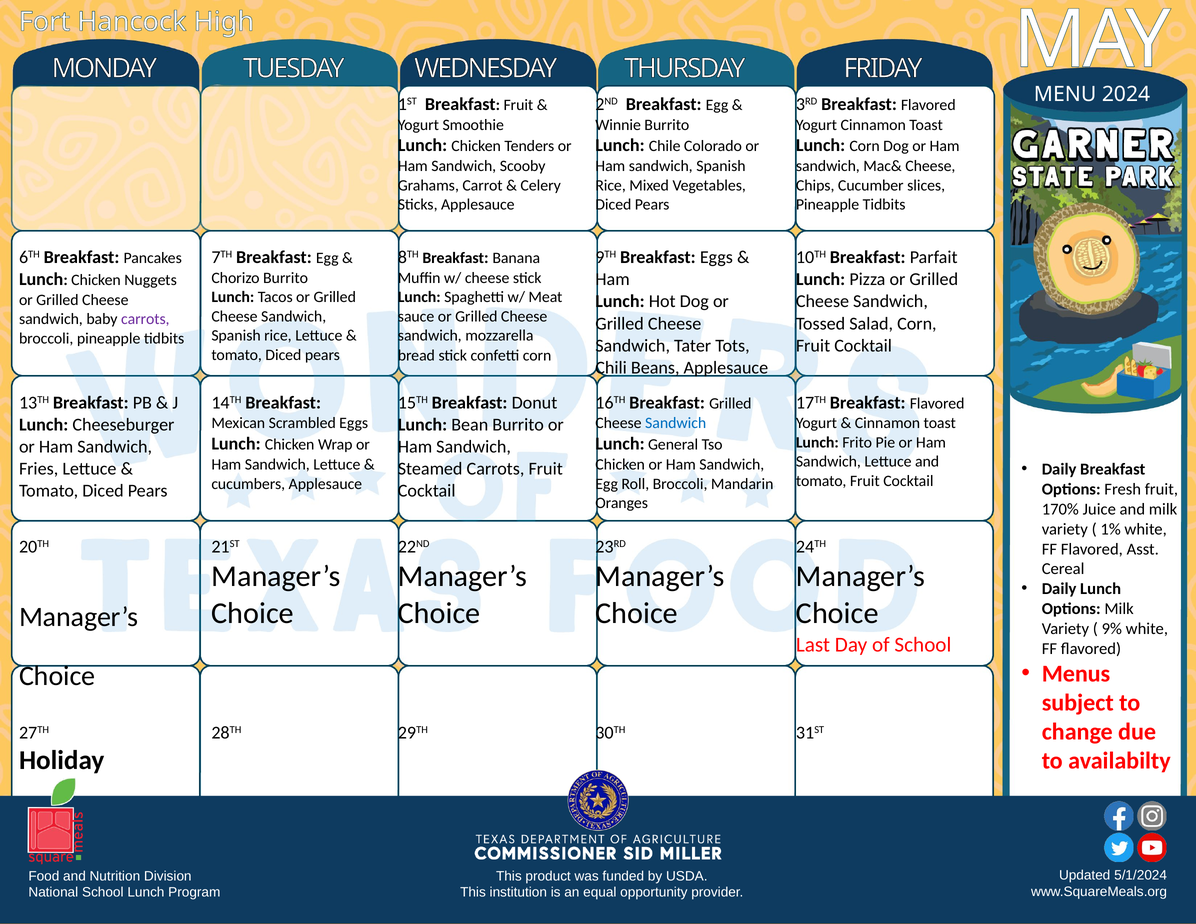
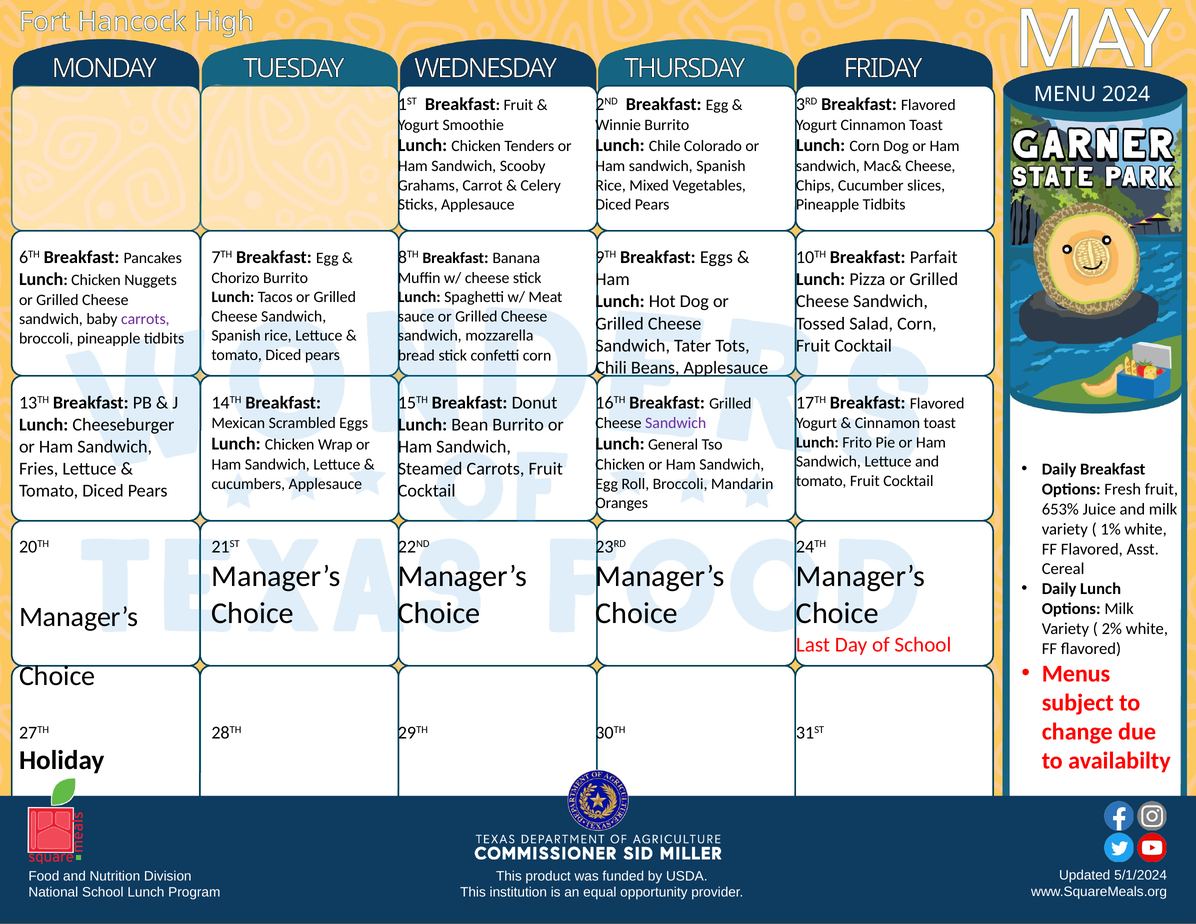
Sandwich at (676, 423) colour: blue -> purple
170%: 170% -> 653%
9%: 9% -> 2%
